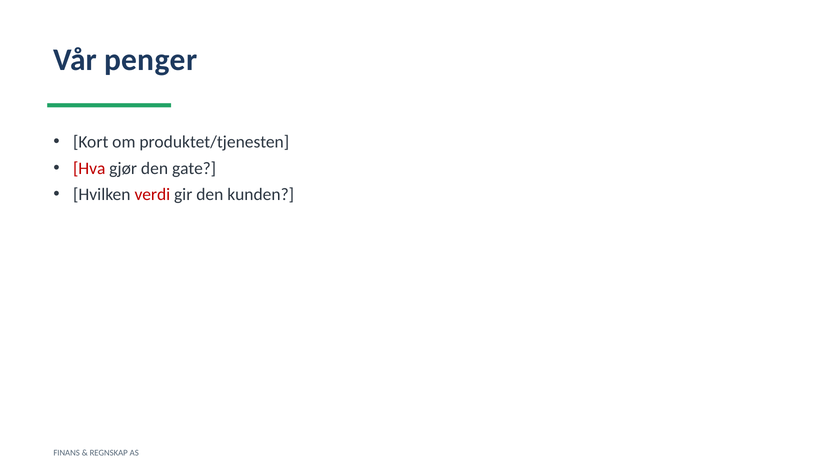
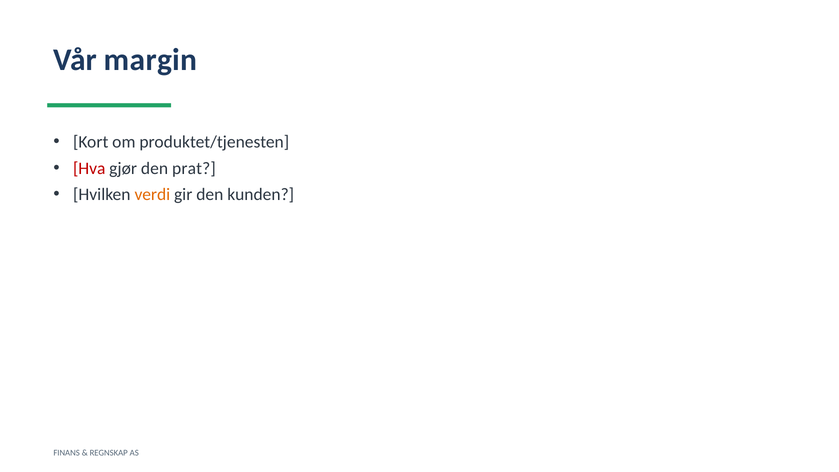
penger: penger -> margin
gate: gate -> prat
verdi colour: red -> orange
